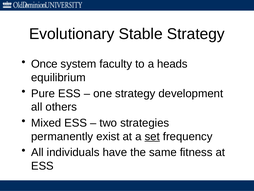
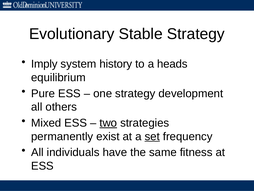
Once: Once -> Imply
faculty: faculty -> history
two underline: none -> present
